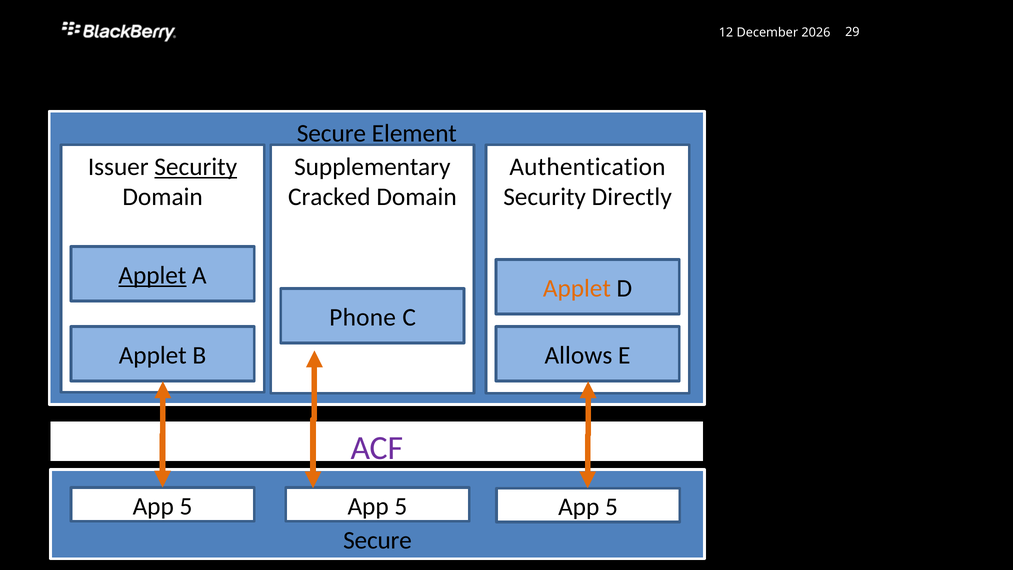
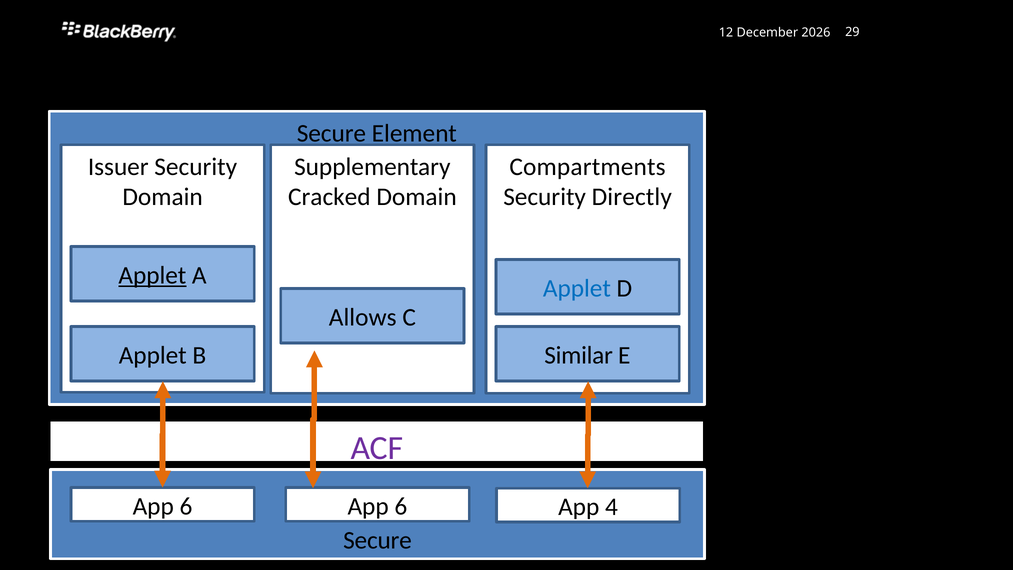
Security at (196, 167) underline: present -> none
Authentication: Authentication -> Compartments
Applet at (577, 288) colour: orange -> blue
Phone: Phone -> Allows
Allows: Allows -> Similar
5 at (186, 506): 5 -> 6
5 at (401, 506): 5 -> 6
5 at (611, 507): 5 -> 4
